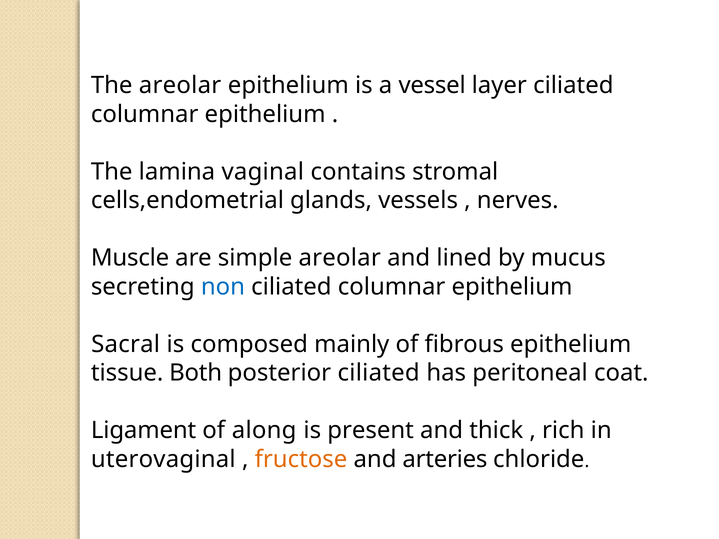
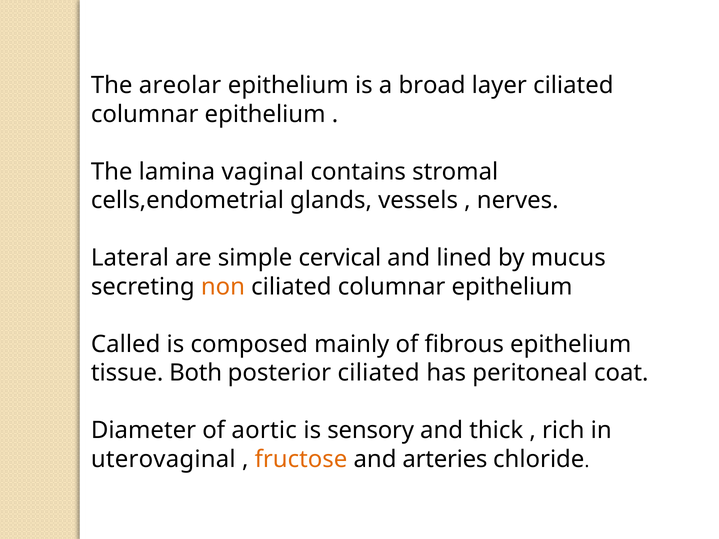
vessel: vessel -> broad
Muscle: Muscle -> Lateral
simple areolar: areolar -> cervical
non colour: blue -> orange
Sacral: Sacral -> Called
Ligament: Ligament -> Diameter
along: along -> aortic
present: present -> sensory
